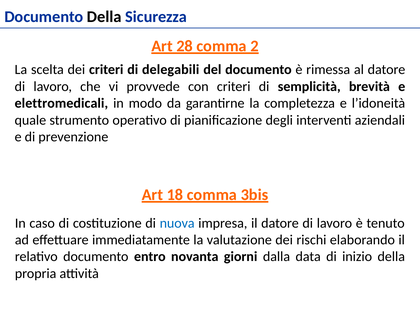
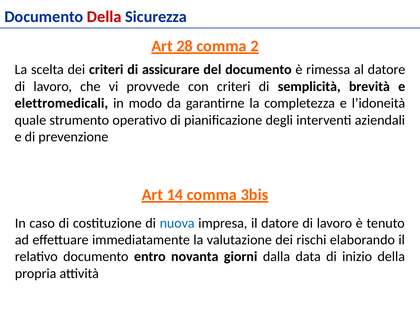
Della at (104, 17) colour: black -> red
delegabili: delegabili -> assicurare
18: 18 -> 14
